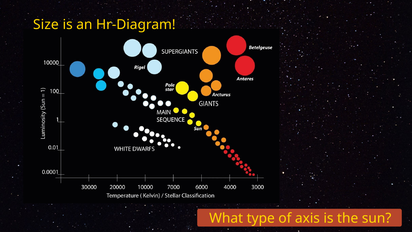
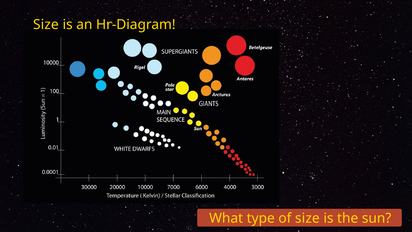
of axis: axis -> size
